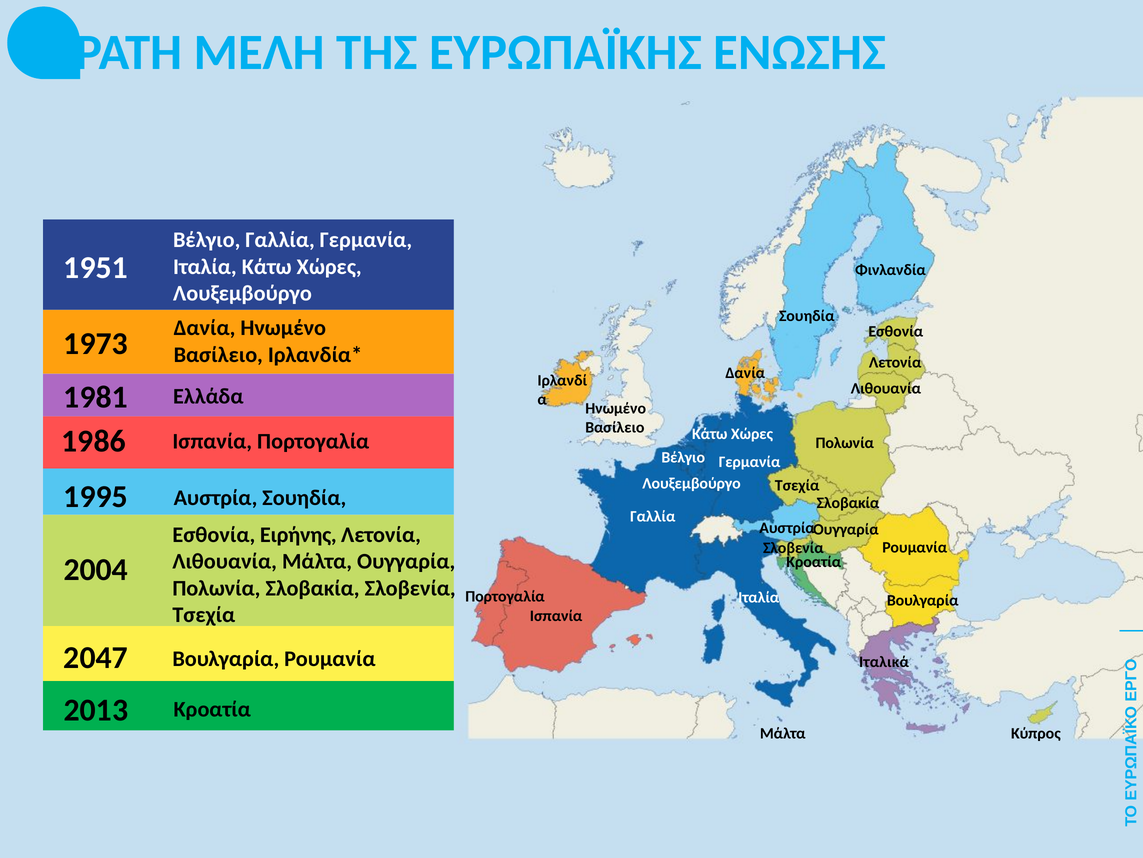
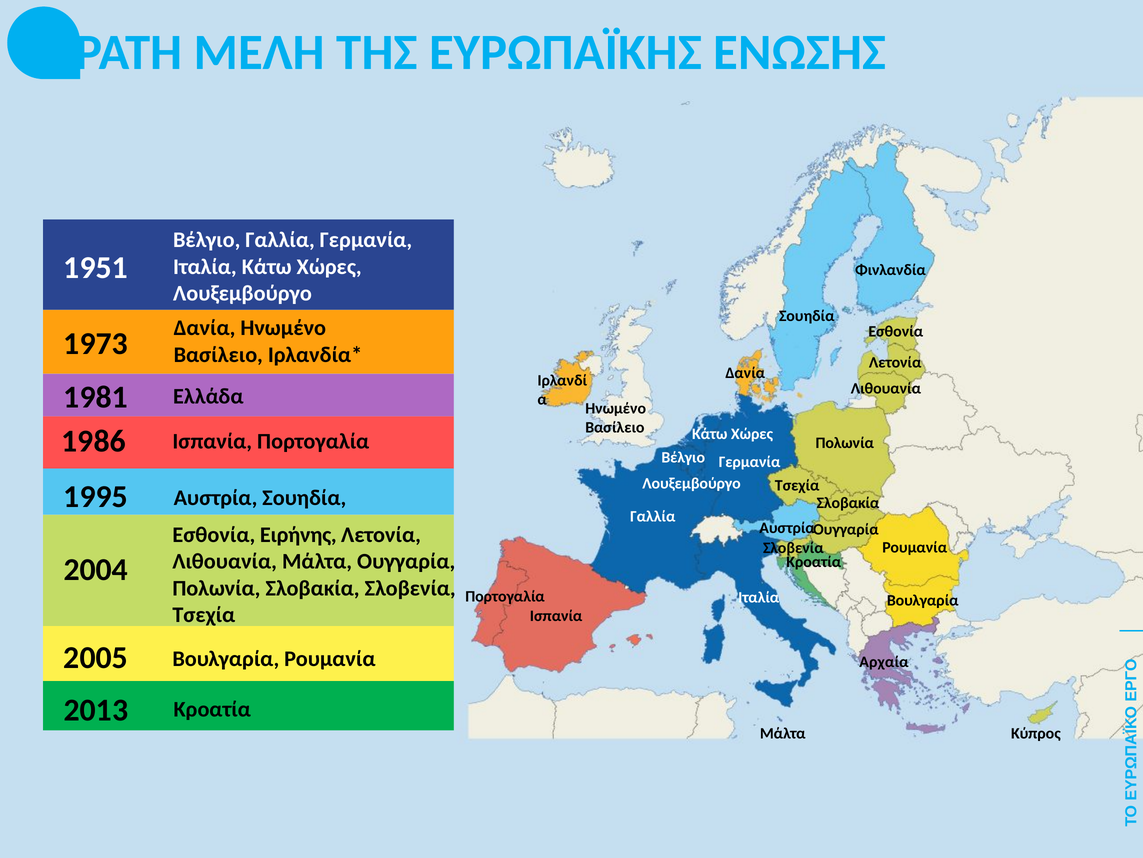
2047: 2047 -> 2005
Ιταλικά: Ιταλικά -> Αρχαία
